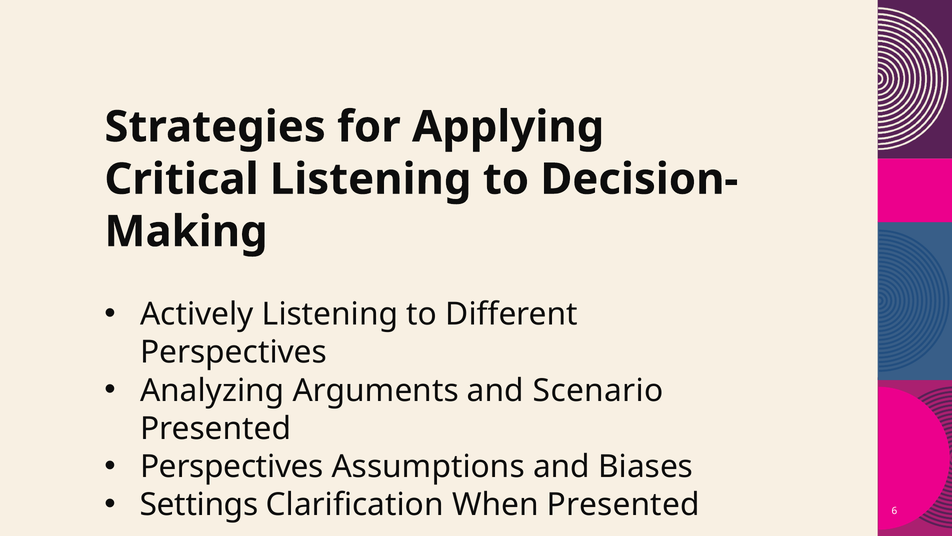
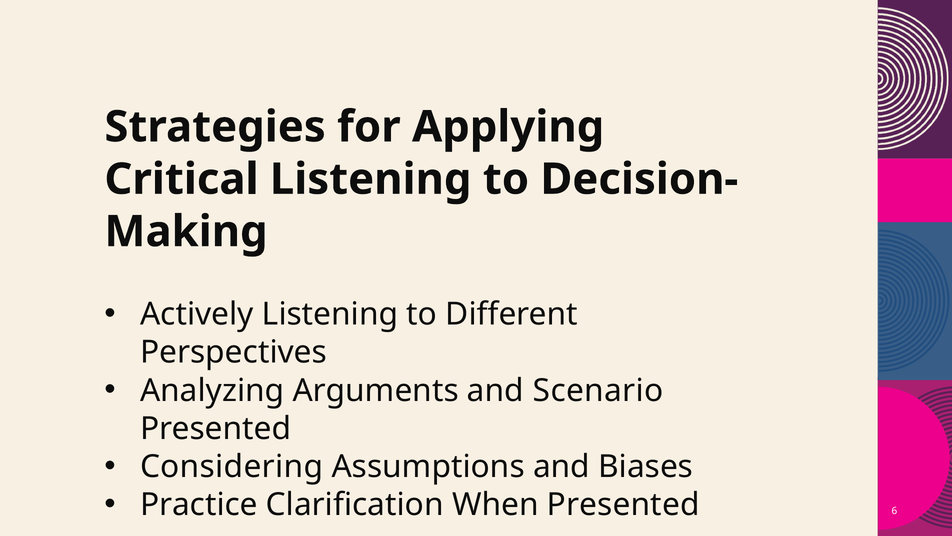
Perspectives at (232, 466): Perspectives -> Considering
Settings: Settings -> Practice
